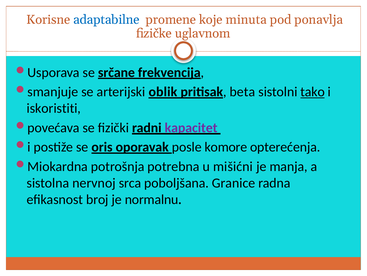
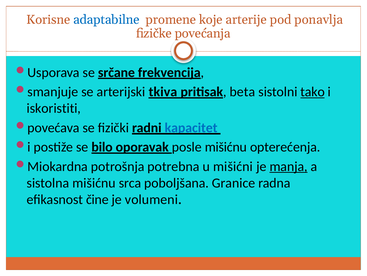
minuta: minuta -> arterije
uglavnom: uglavnom -> povećanja
oblik: oblik -> tkiva
kapacitet colour: purple -> blue
oris: oris -> bilo
posle komore: komore -> mišićnu
manja underline: none -> present
sistolna nervnoj: nervnoj -> mišićnu
broj: broj -> čine
normalnu: normalnu -> volumeni
